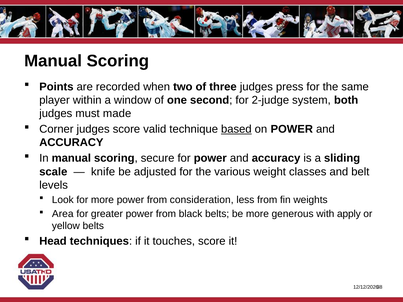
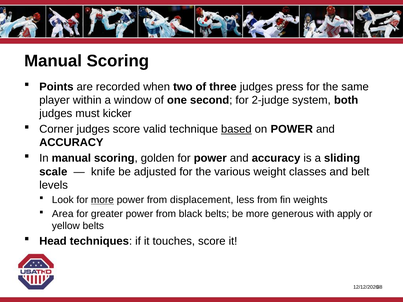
made: made -> kicker
secure: secure -> golden
more at (102, 200) underline: none -> present
consideration: consideration -> displacement
